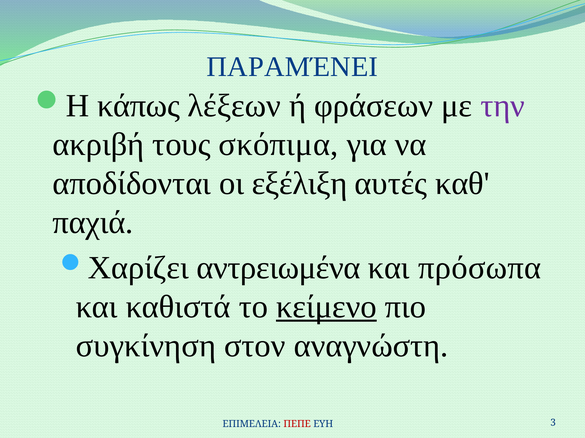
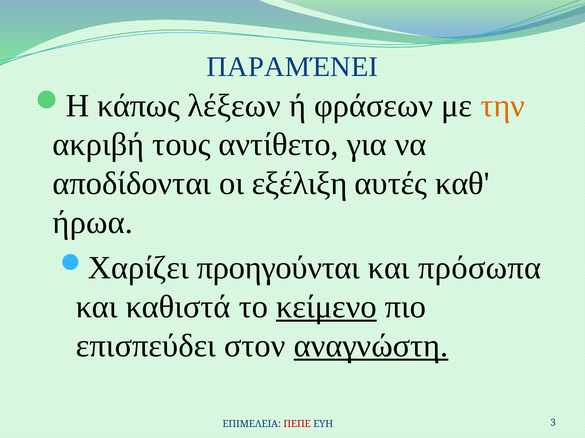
την colour: purple -> orange
σκόπιμα: σκόπιμα -> αντίθετο
παχιά: παχιά -> ήρωα
αντρειωμένα: αντρειωμένα -> προηγούνται
συγκίνηση: συγκίνηση -> επισπεύδει
αναγνώστη underline: none -> present
